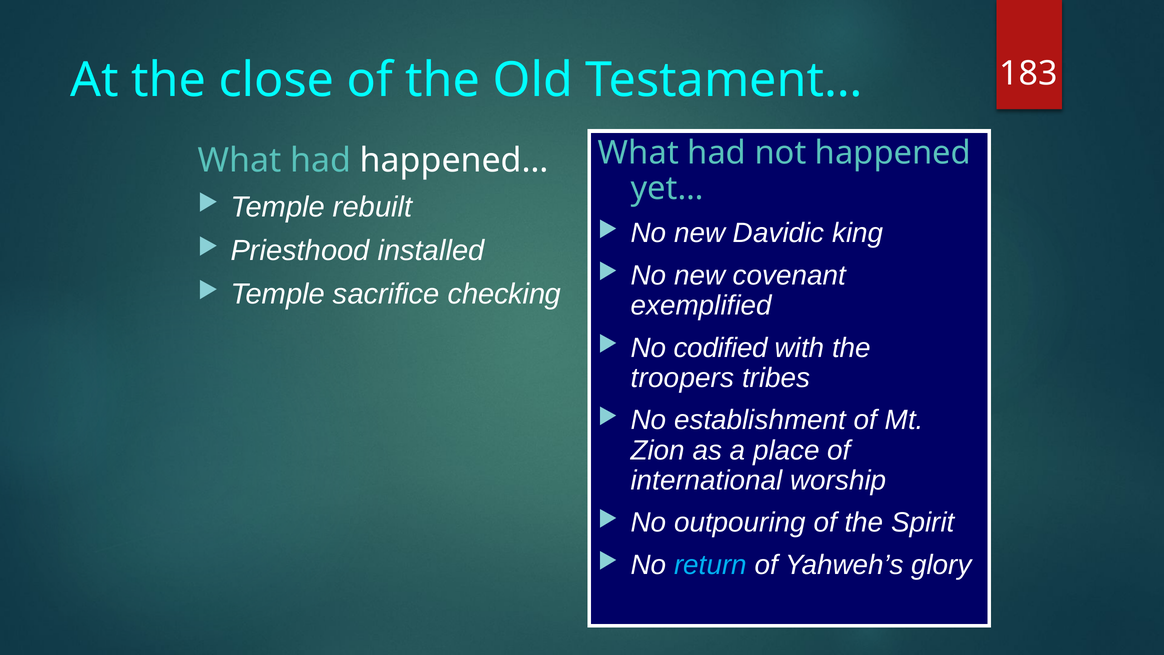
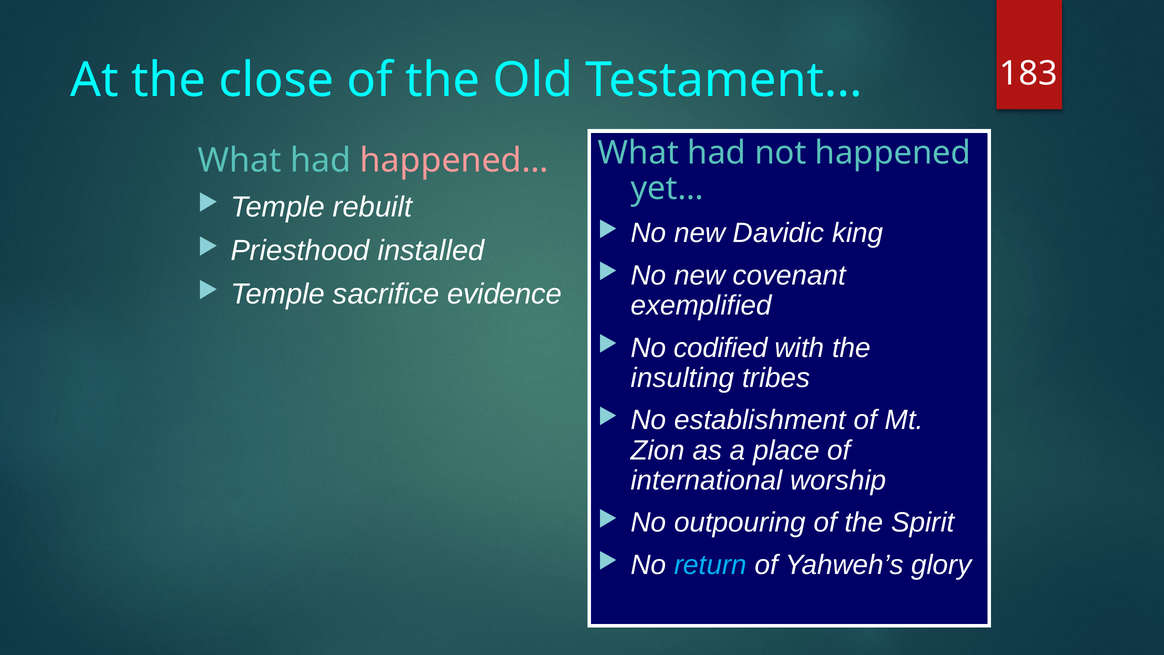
happened… colour: white -> pink
checking: checking -> evidence
troopers: troopers -> insulting
